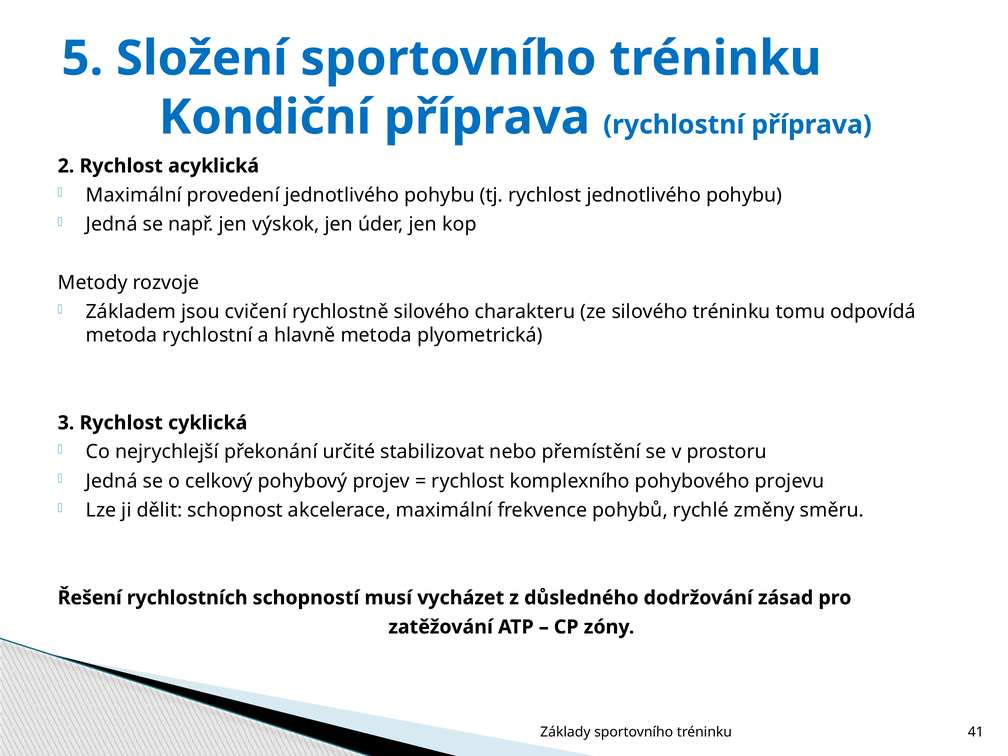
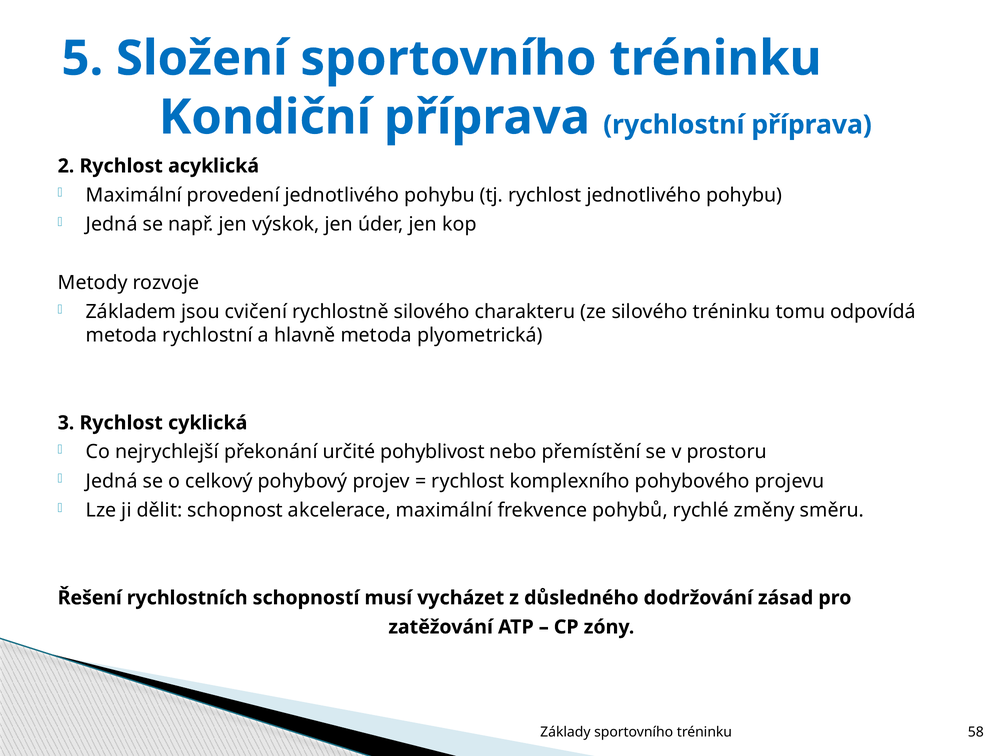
stabilizovat: stabilizovat -> pohyblivost
41: 41 -> 58
